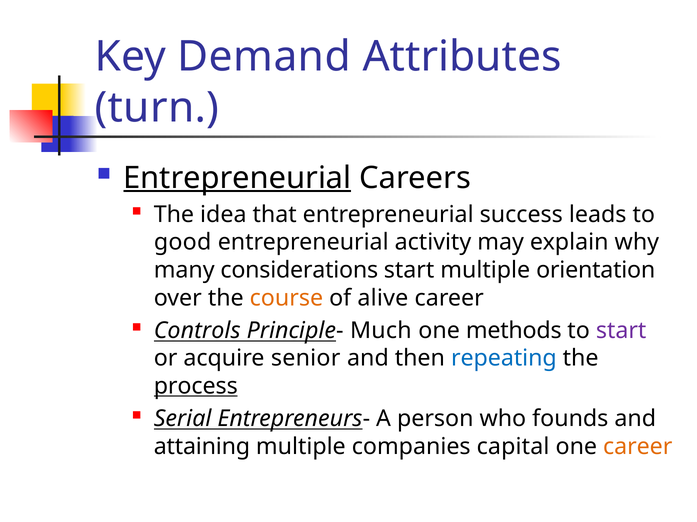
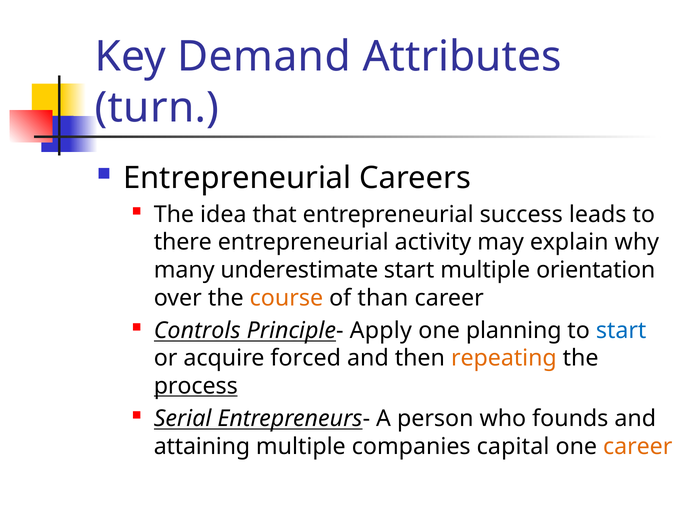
Entrepreneurial at (237, 178) underline: present -> none
good: good -> there
considerations: considerations -> underestimate
alive: alive -> than
Much: Much -> Apply
methods: methods -> planning
start at (621, 331) colour: purple -> blue
senior: senior -> forced
repeating colour: blue -> orange
